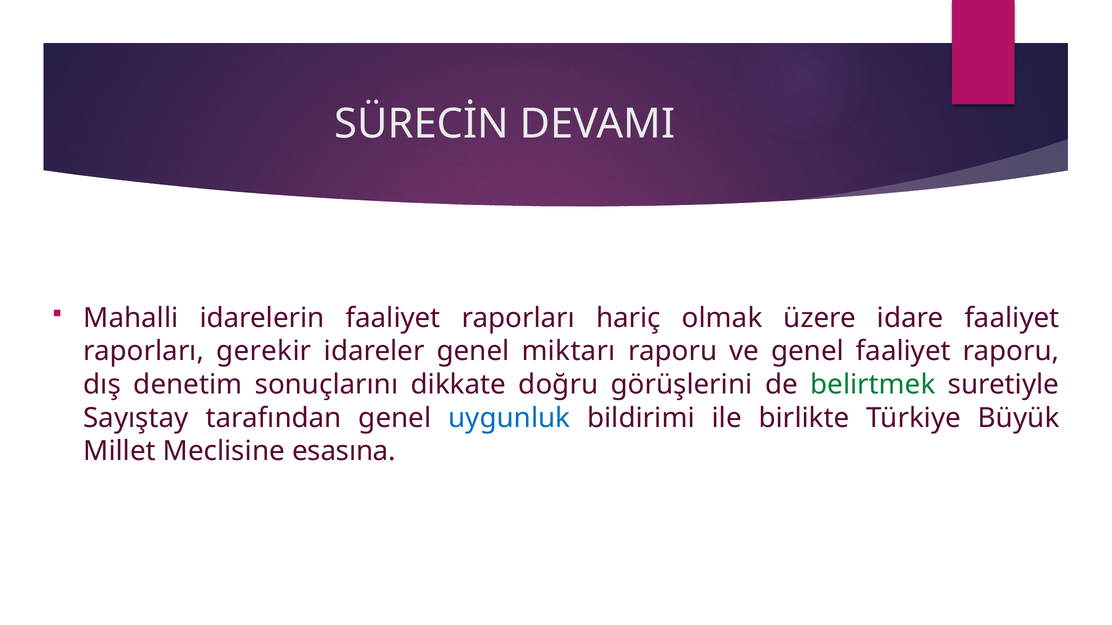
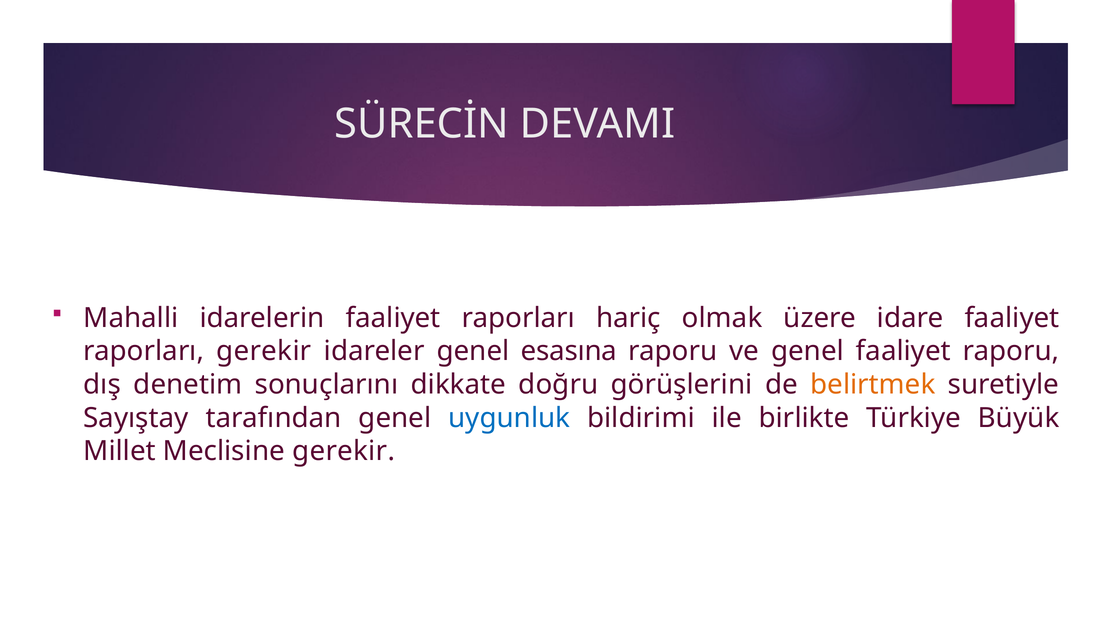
miktarı: miktarı -> esasına
belirtmek colour: green -> orange
Meclisine esasına: esasına -> gerekir
